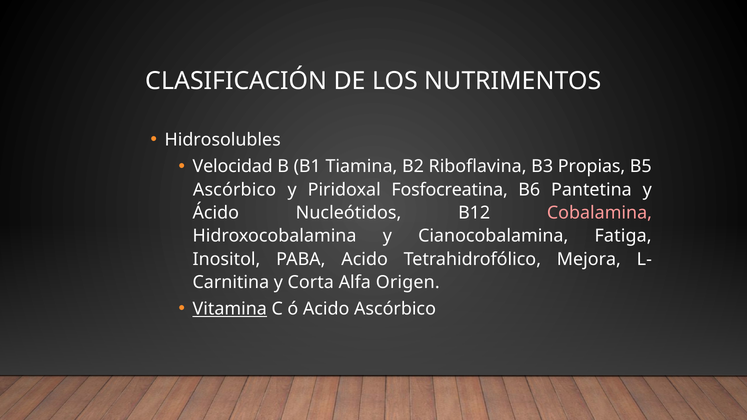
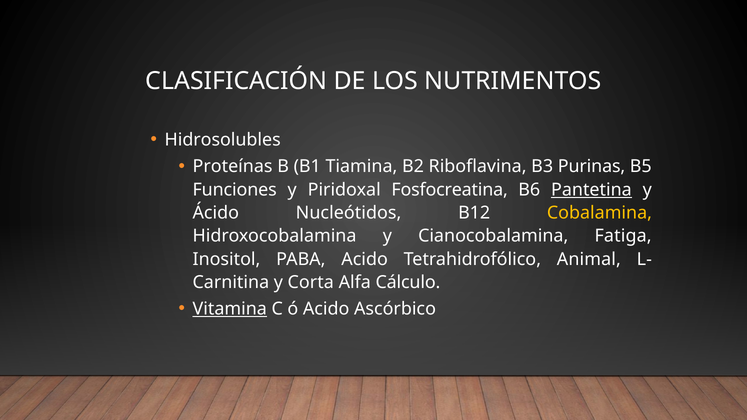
Velocidad: Velocidad -> Proteínas
Propias: Propias -> Purinas
Ascórbico at (235, 190): Ascórbico -> Funciones
Pantetina underline: none -> present
Cobalamina colour: pink -> yellow
Mejora: Mejora -> Animal
Origen: Origen -> Cálculo
